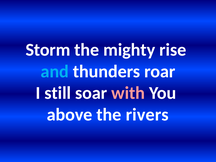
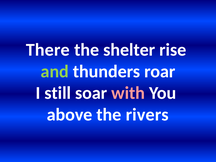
Storm: Storm -> There
mighty: mighty -> shelter
and colour: light blue -> light green
